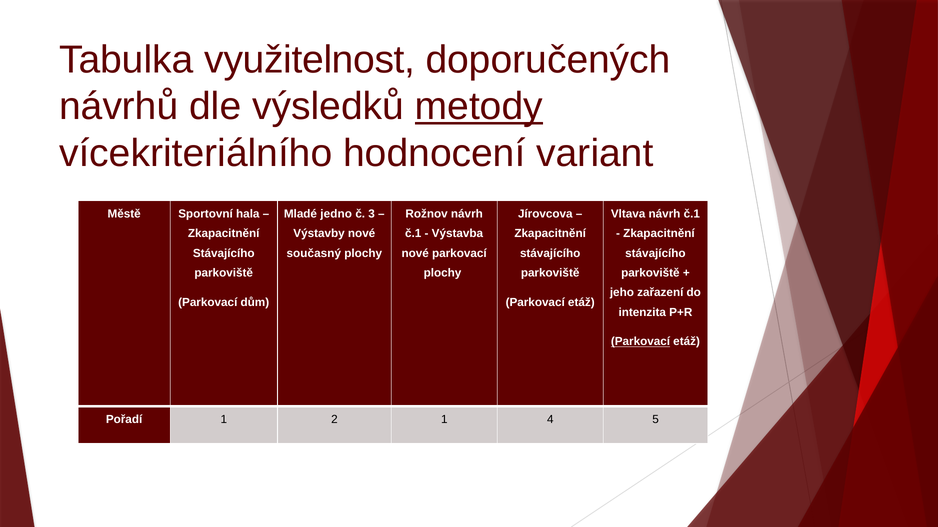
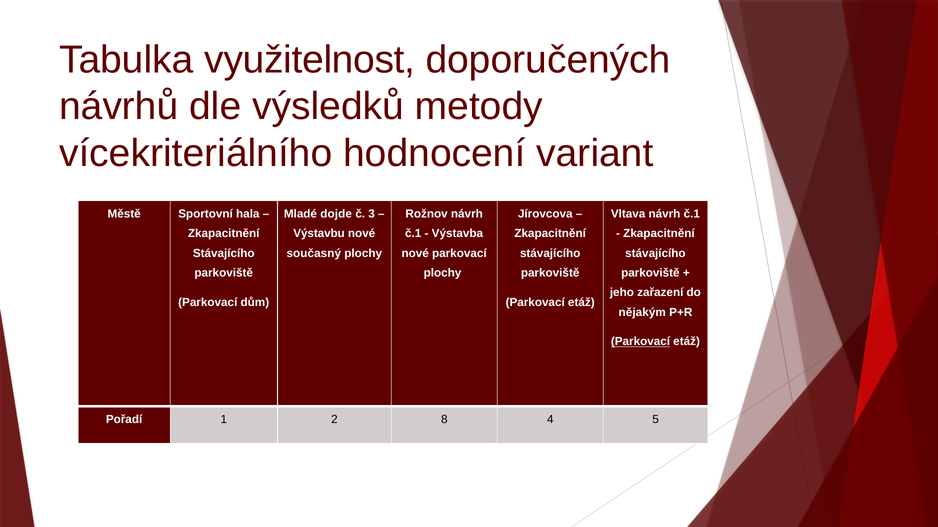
metody underline: present -> none
jedno: jedno -> dojde
Výstavby: Výstavby -> Výstavbu
intenzita: intenzita -> nějakým
2 1: 1 -> 8
